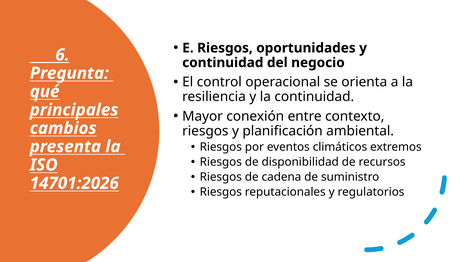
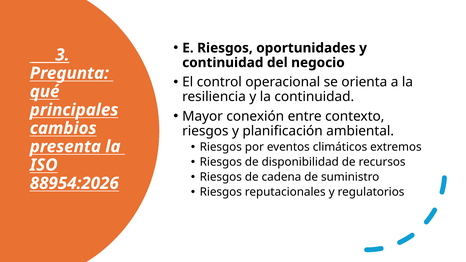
6: 6 -> 3
14701:2026: 14701:2026 -> 88954:2026
